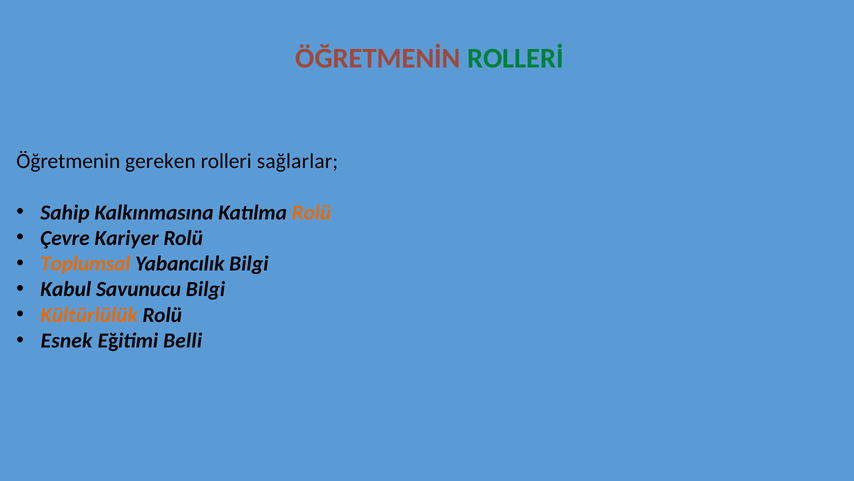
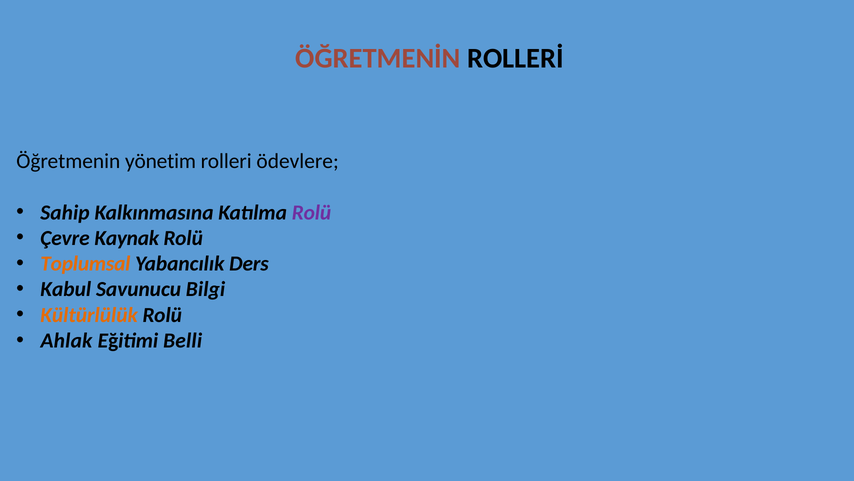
ROLLERİ colour: green -> black
gereken: gereken -> yönetim
sağlarlar: sağlarlar -> ödevlere
Rolü at (311, 212) colour: orange -> purple
Kariyer: Kariyer -> Kaynak
Yabancılık Bilgi: Bilgi -> Ders
Esnek: Esnek -> Ahlak
